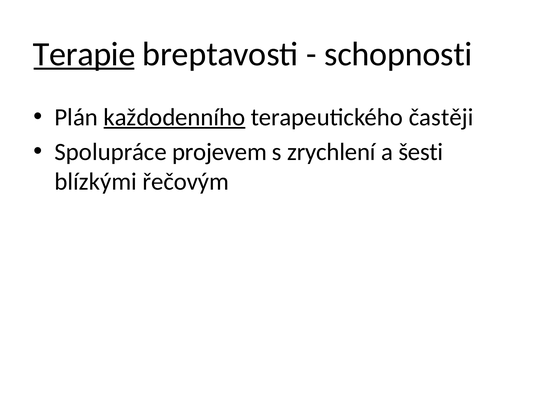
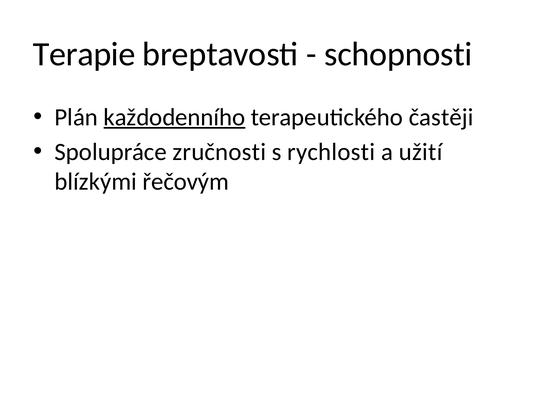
Terapie underline: present -> none
projevem: projevem -> zručnosti
zrychlení: zrychlení -> rychlosti
šesti: šesti -> užití
